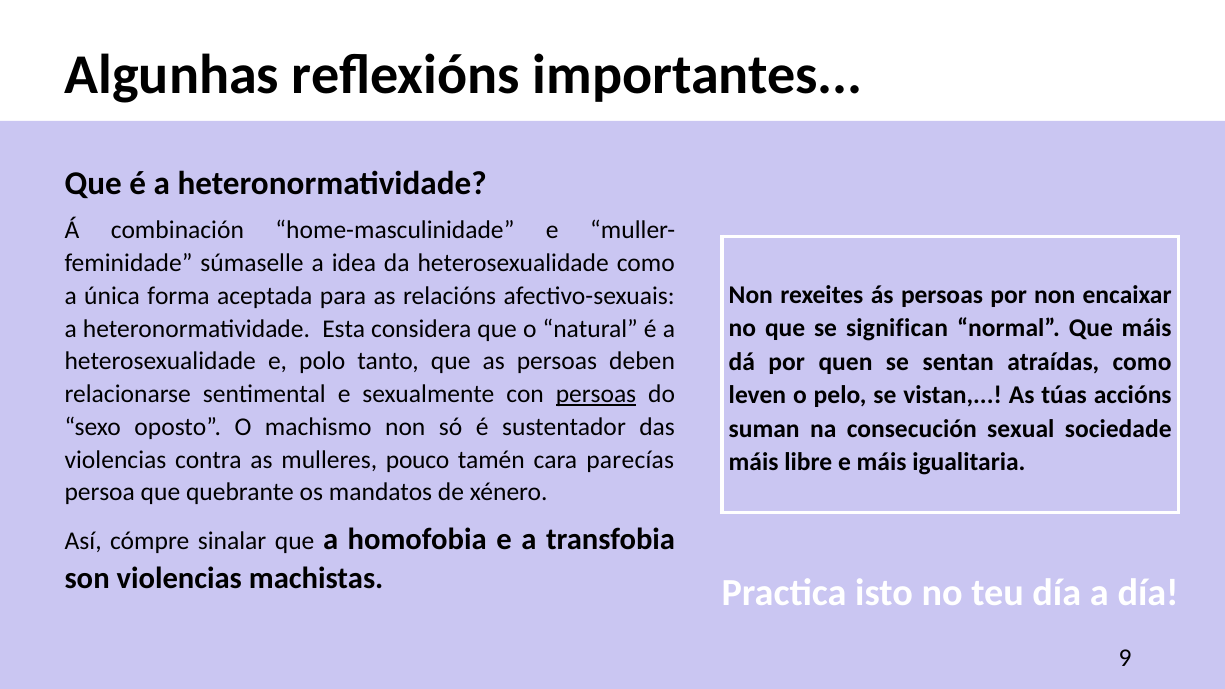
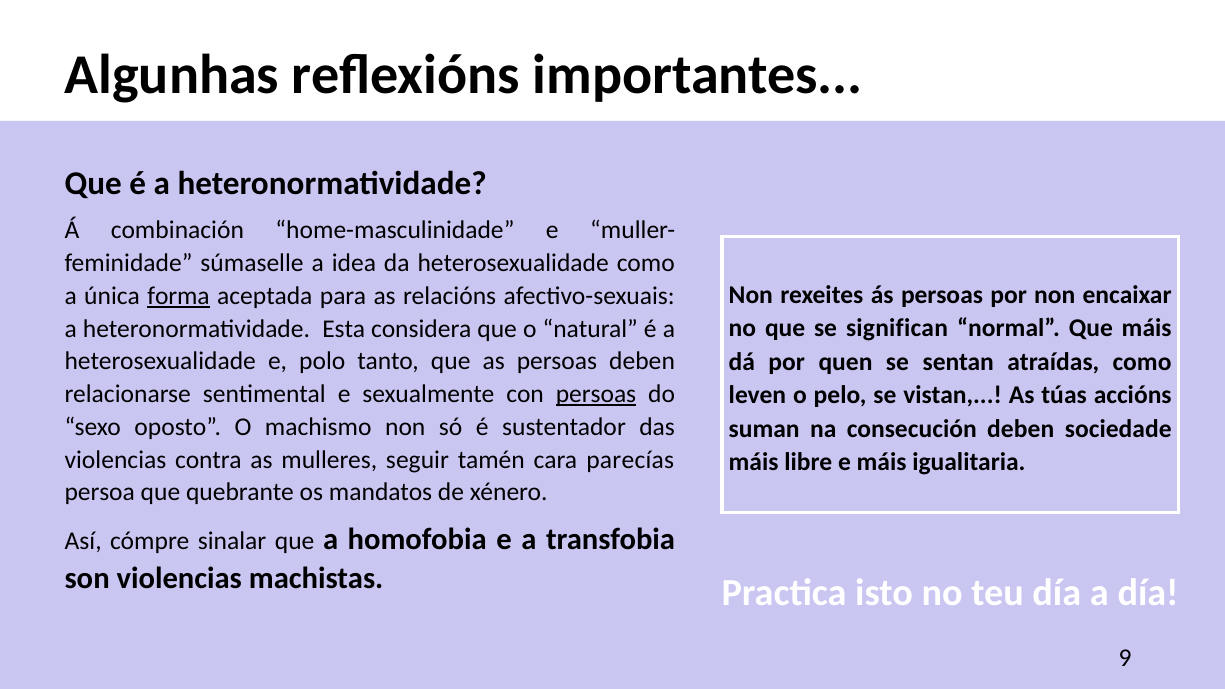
forma underline: none -> present
consecución sexual: sexual -> deben
pouco: pouco -> seguir
